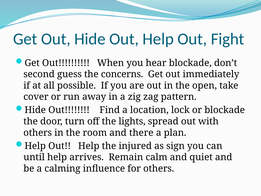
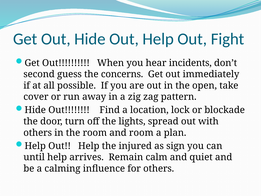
hear blockade: blockade -> incidents
and there: there -> room
